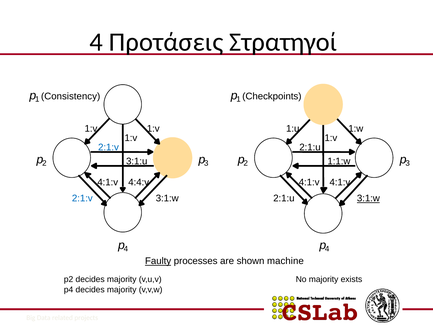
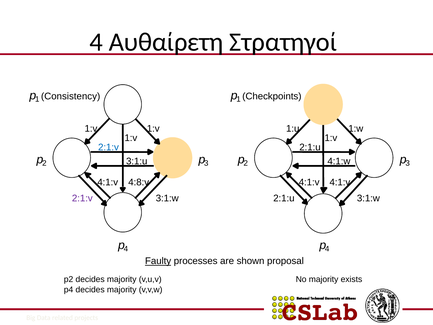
Προτάσεις: Προτάσεις -> Αυθαίρετη
1:1:w: 1:1:w -> 4:1:w
4:4:v: 4:4:v -> 4:8:v
2:1:v at (82, 198) colour: blue -> purple
3:1:w at (368, 198) underline: present -> none
machine: machine -> proposal
